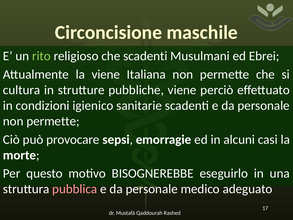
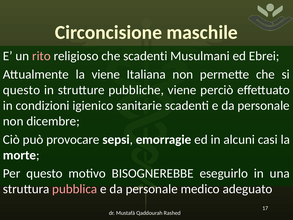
rito colour: light green -> pink
cultura at (22, 90): cultura -> questo
permette at (53, 121): permette -> dicembre
